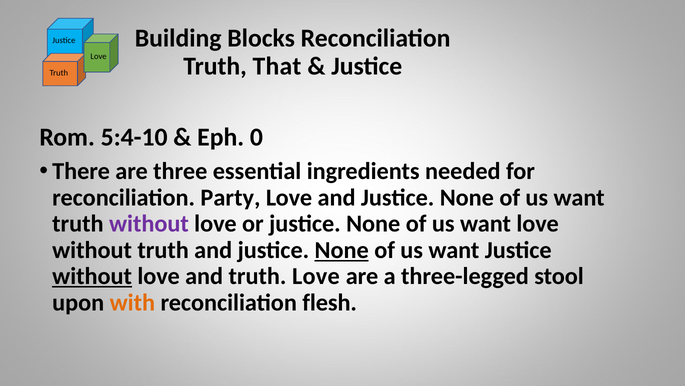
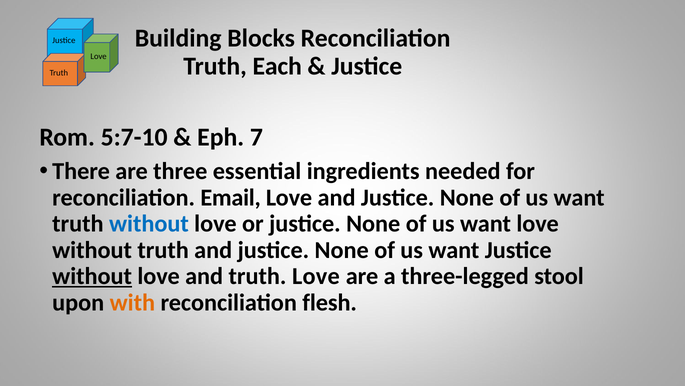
That: That -> Each
5:4-10: 5:4-10 -> 5:7-10
0: 0 -> 7
Party: Party -> Email
without at (149, 223) colour: purple -> blue
None at (342, 250) underline: present -> none
